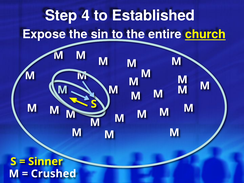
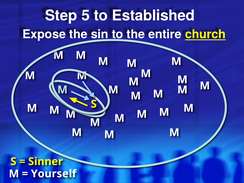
4: 4 -> 5
Crushed: Crushed -> Yourself
